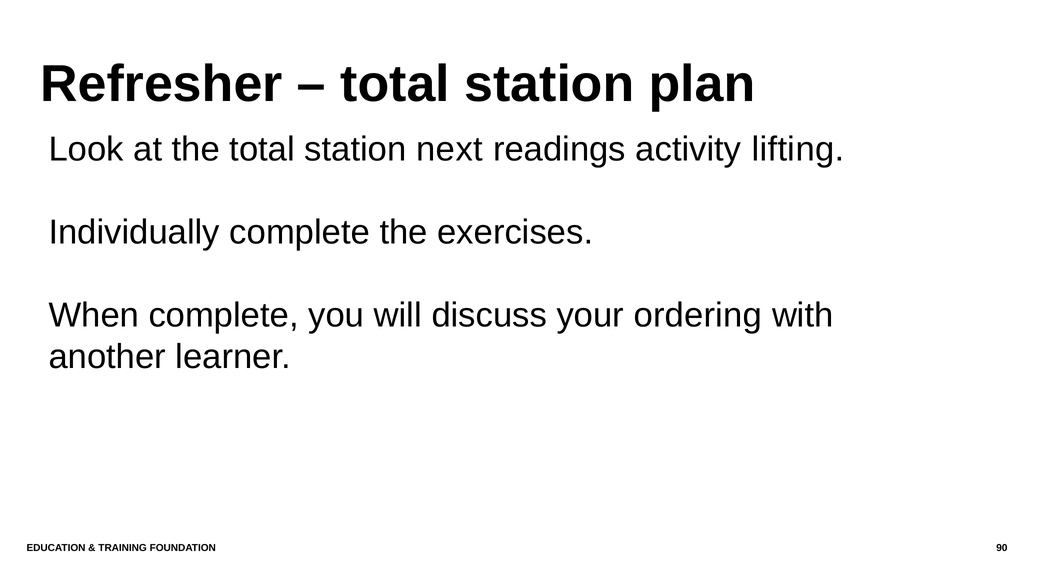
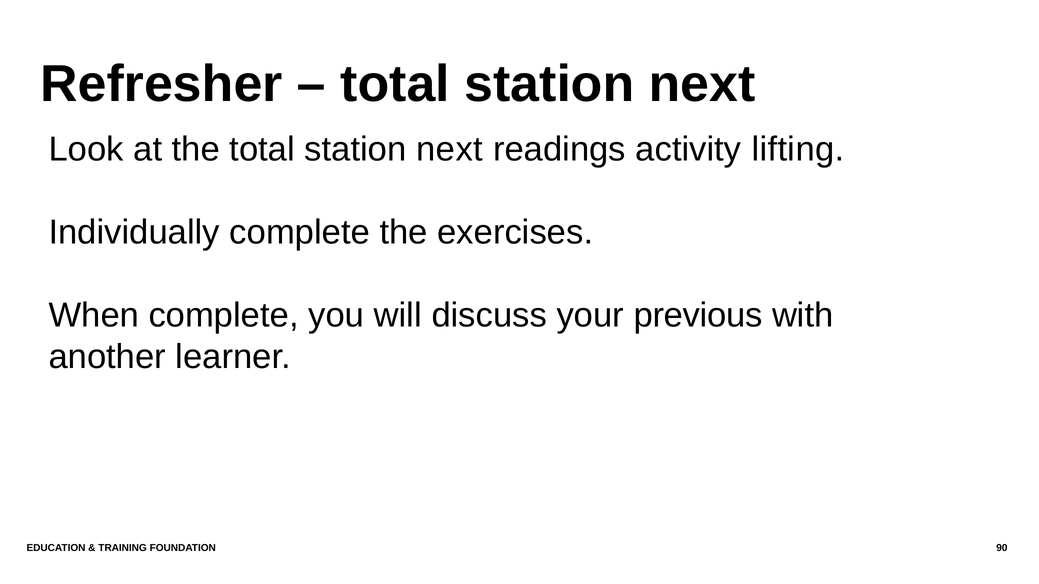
plan at (702, 84): plan -> next
ordering: ordering -> previous
